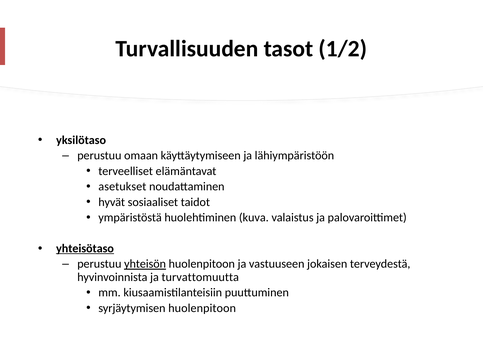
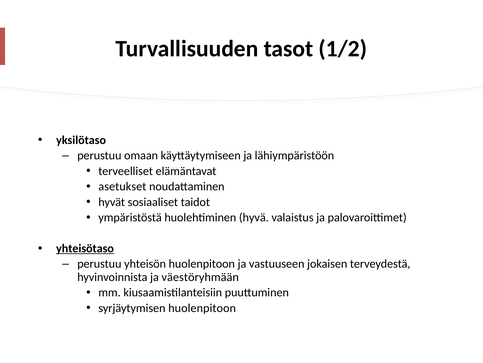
kuva: kuva -> hyvä
yhteisön underline: present -> none
turvattomuutta: turvattomuutta -> väestöryhmään
